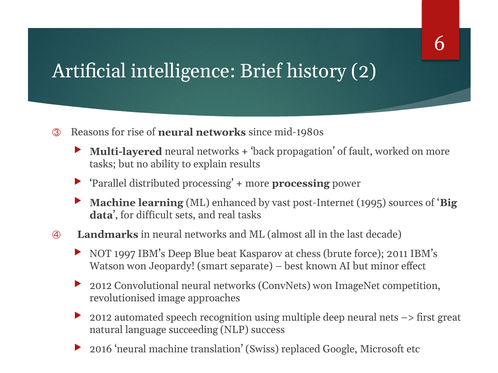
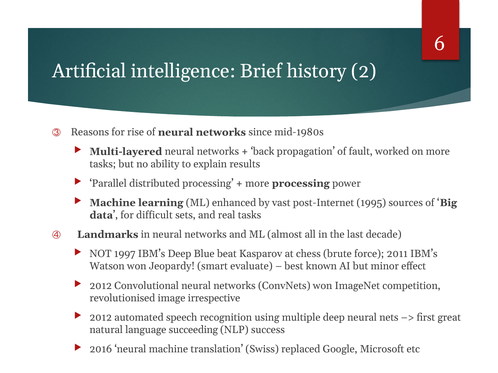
separate: separate -> evaluate
approaches: approaches -> irrespective
